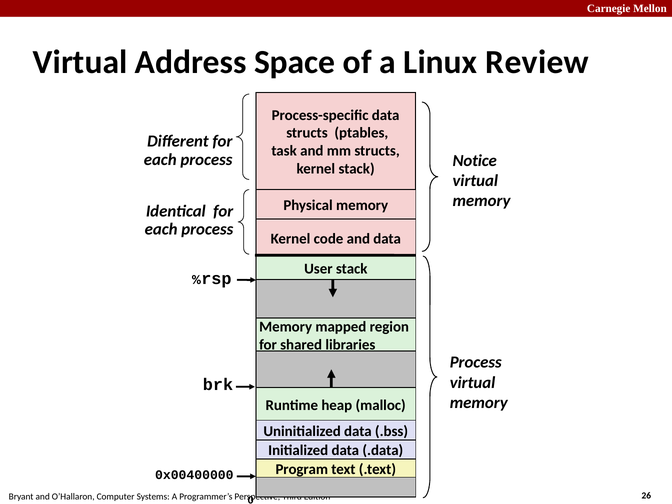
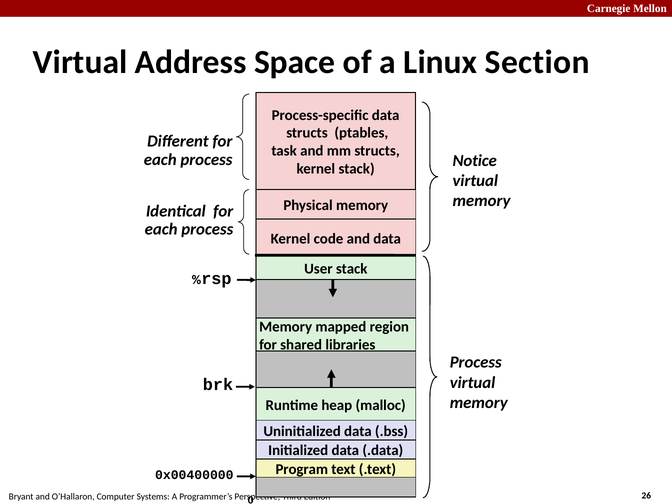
Review: Review -> Section
